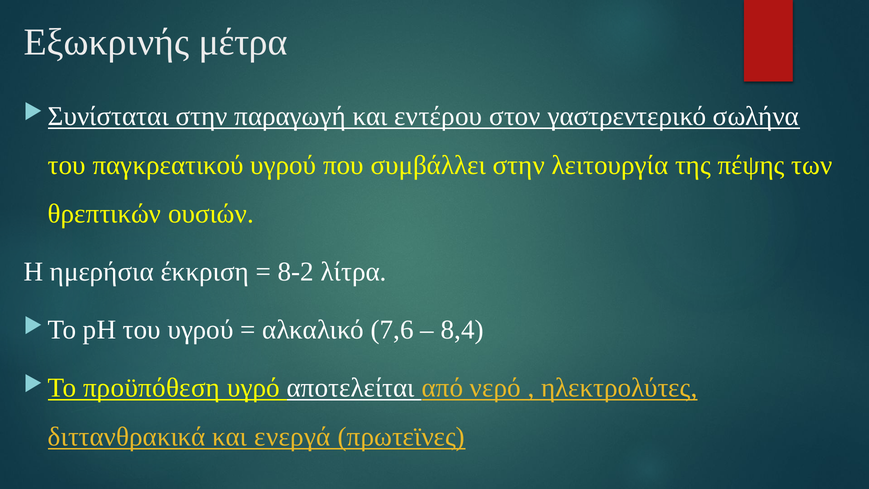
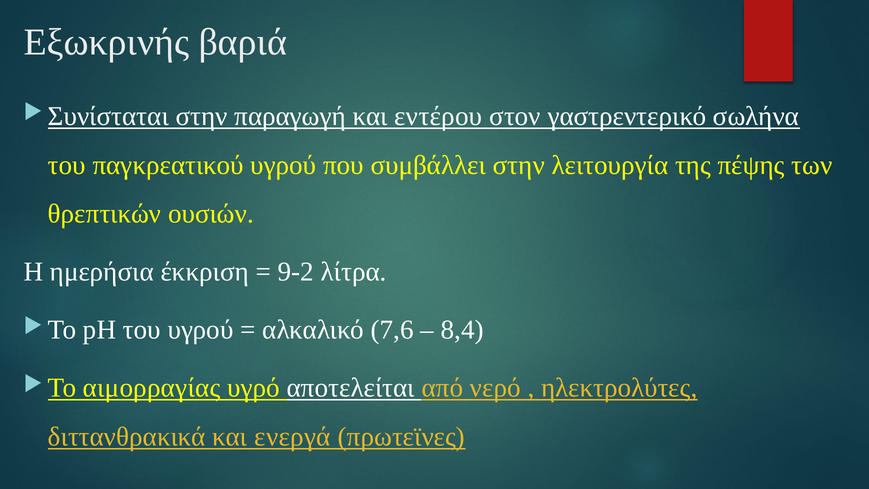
μέτρα: μέτρα -> βαριά
8-2: 8-2 -> 9-2
προϋπόθεση: προϋπόθεση -> αιμορραγίας
